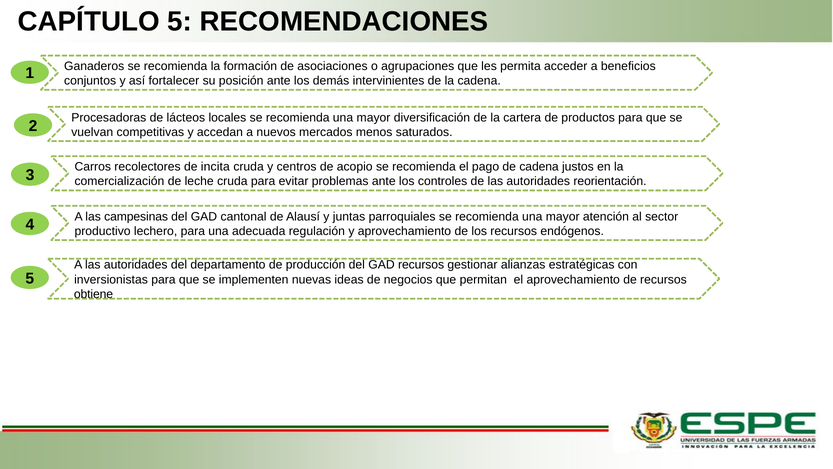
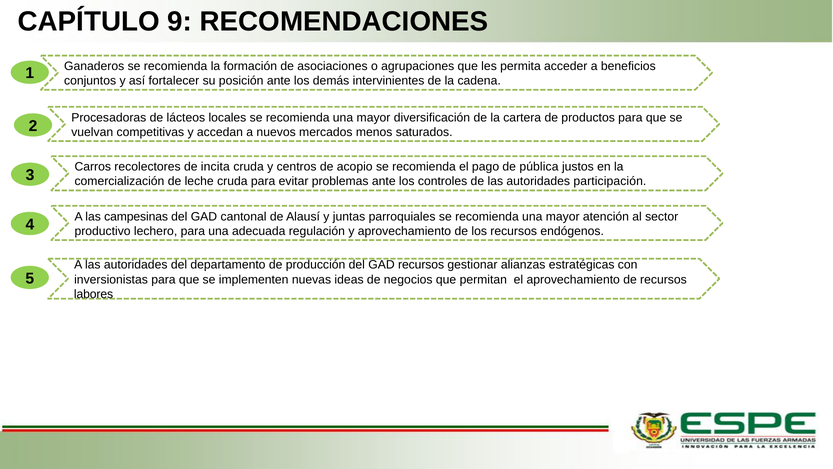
CAPÍTULO 5: 5 -> 9
de cadena: cadena -> pública
reorientación: reorientación -> participación
obtiene: obtiene -> labores
